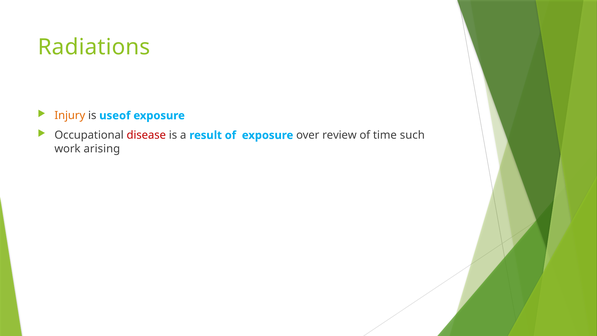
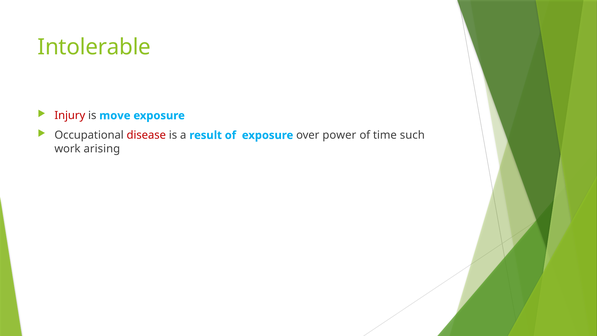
Radiations: Radiations -> Intolerable
Injury colour: orange -> red
useof: useof -> move
review: review -> power
